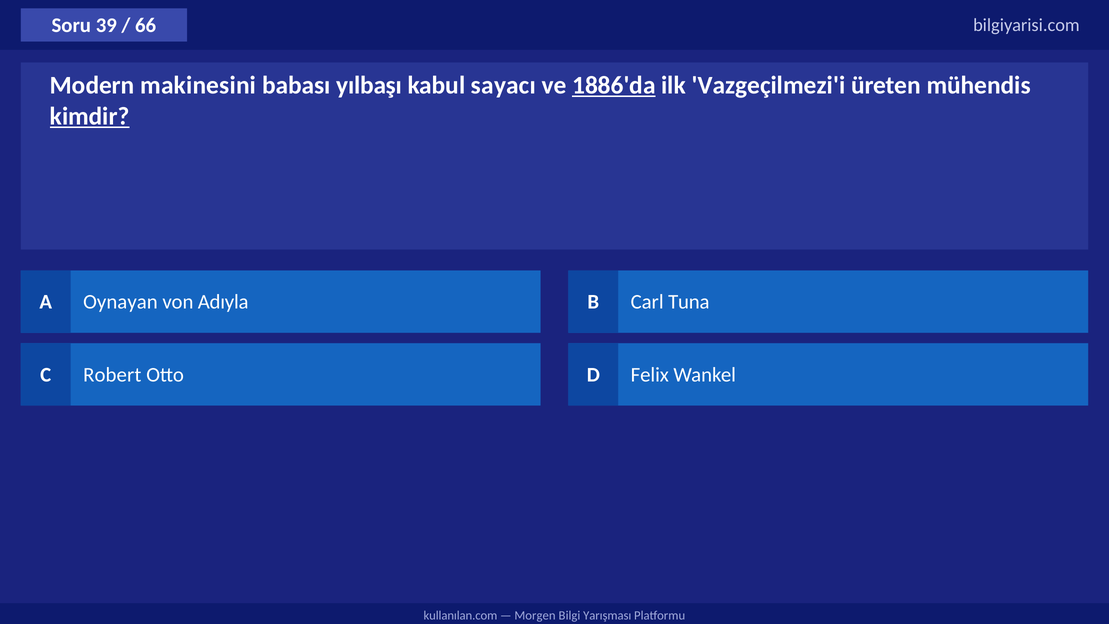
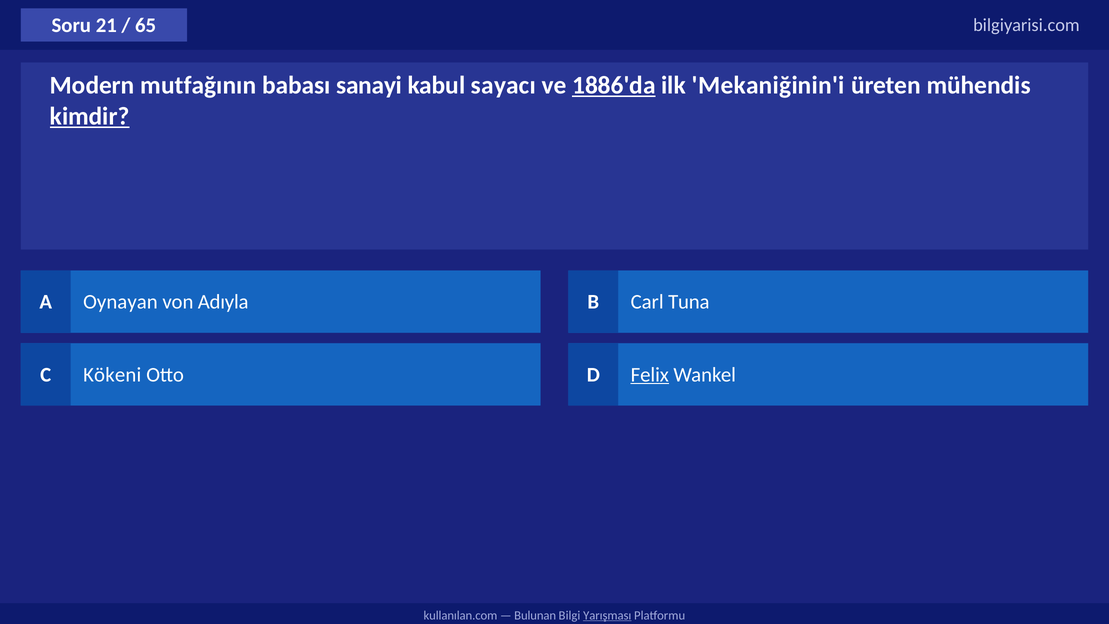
39: 39 -> 21
66: 66 -> 65
makinesini: makinesini -> mutfağının
yılbaşı: yılbaşı -> sanayi
Vazgeçilmezi'i: Vazgeçilmezi'i -> Mekaniğinin'i
Robert: Robert -> Kökeni
Felix underline: none -> present
Morgen: Morgen -> Bulunan
Yarışması underline: none -> present
